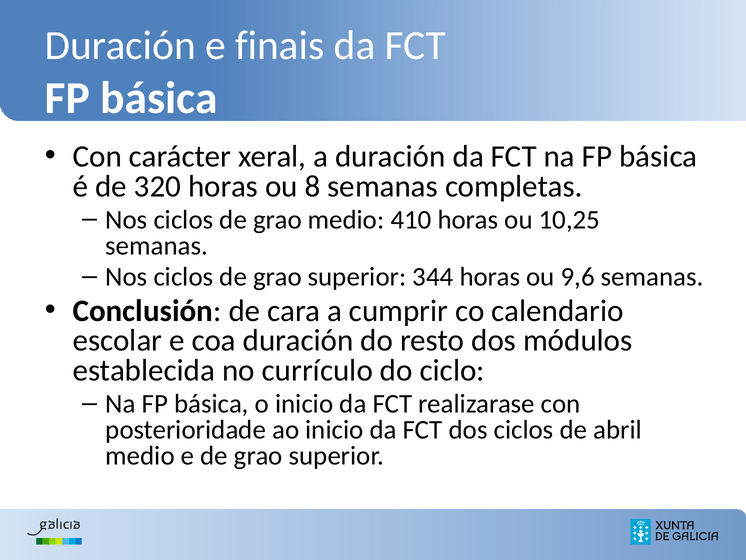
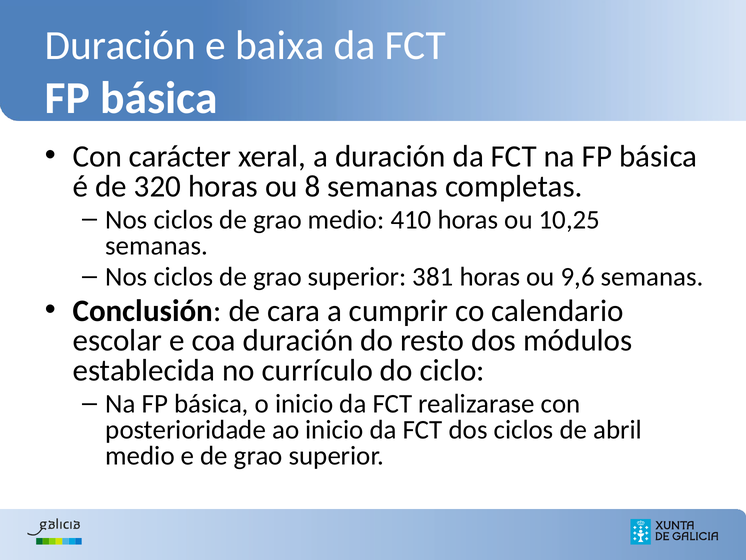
finais: finais -> baixa
344: 344 -> 381
